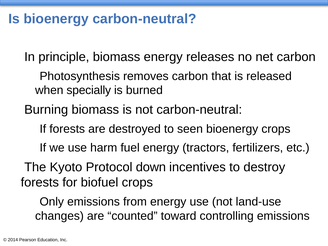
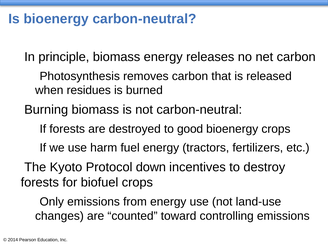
specially: specially -> residues
seen: seen -> good
